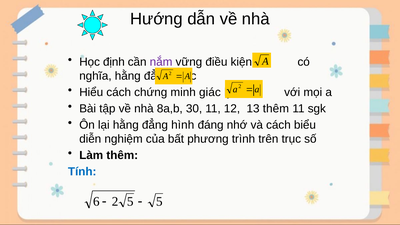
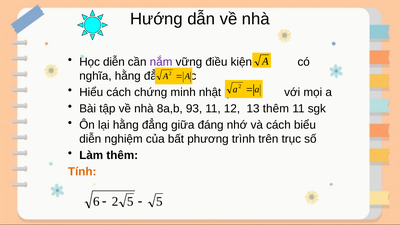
Học định: định -> diễn
giác: giác -> nhật
30: 30 -> 93
hình: hình -> giữa
Tính colour: blue -> orange
